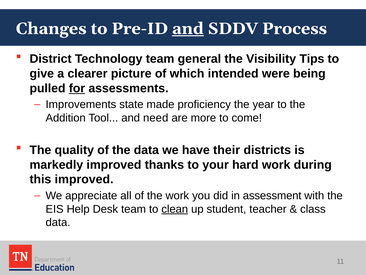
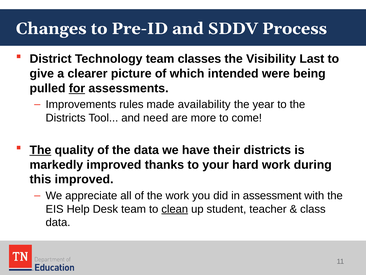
and at (188, 29) underline: present -> none
general: general -> classes
Tips: Tips -> Last
state: state -> rules
proficiency: proficiency -> availability
Addition at (66, 118): Addition -> Districts
The at (40, 150) underline: none -> present
